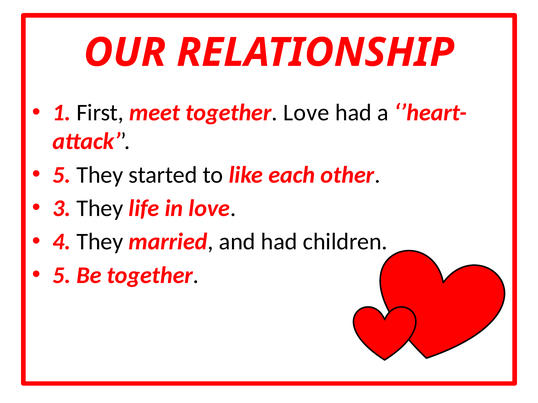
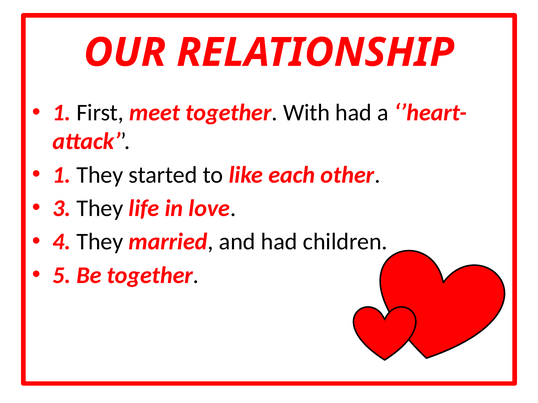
together Love: Love -> With
5 at (62, 175): 5 -> 1
